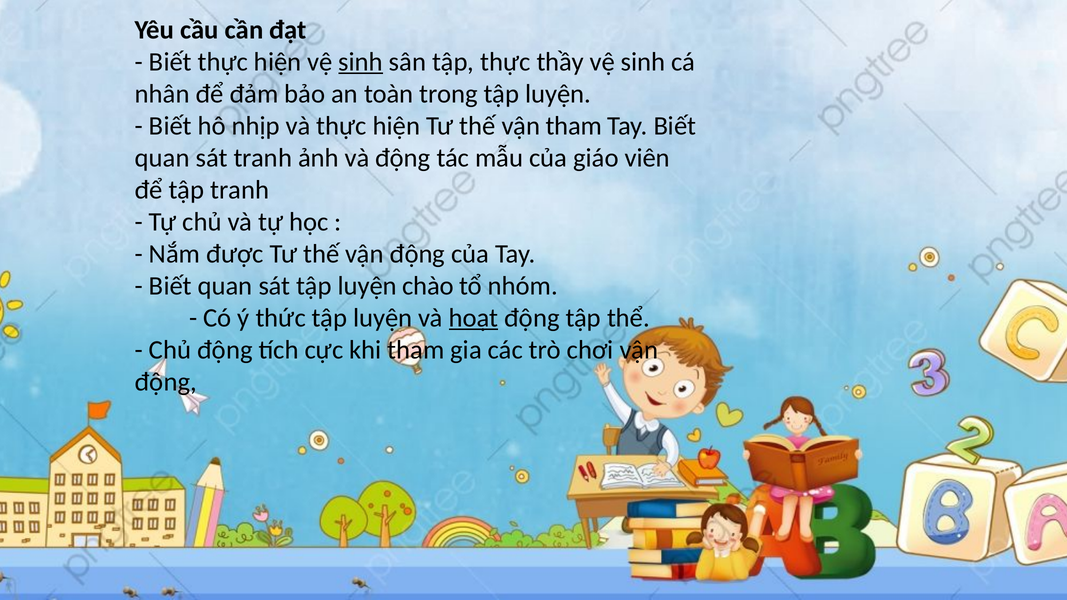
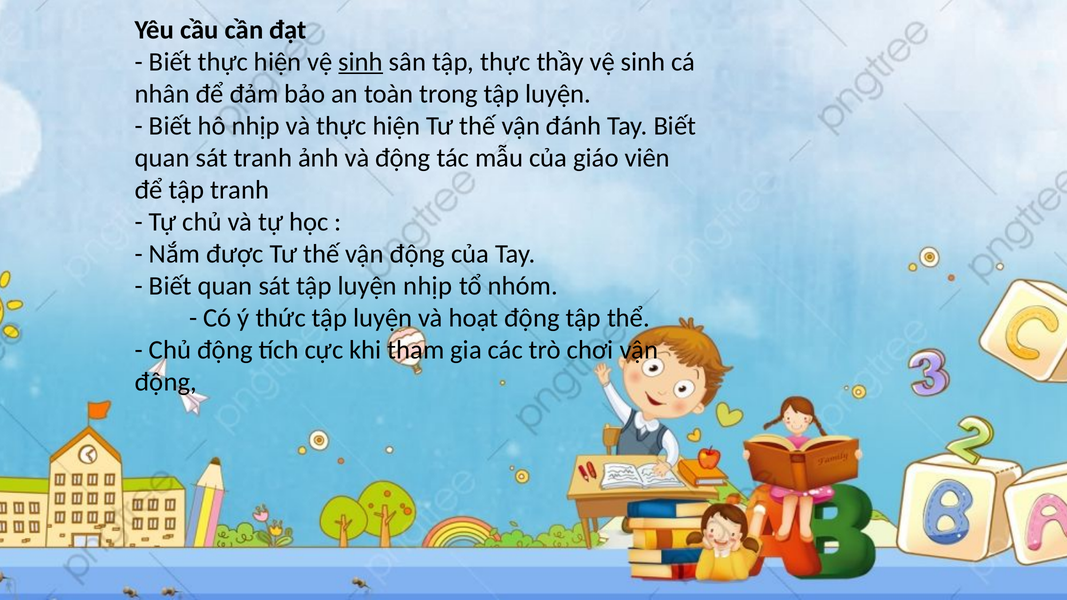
vận tham: tham -> đánh
luyện chào: chào -> nhịp
hoạt underline: present -> none
